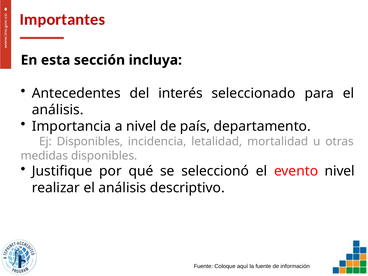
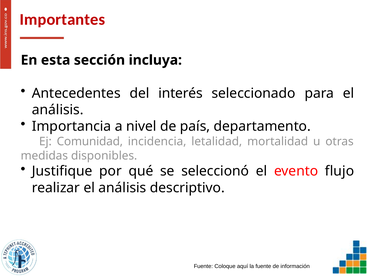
Ej Disponibles: Disponibles -> Comunidad
evento nivel: nivel -> flujo
